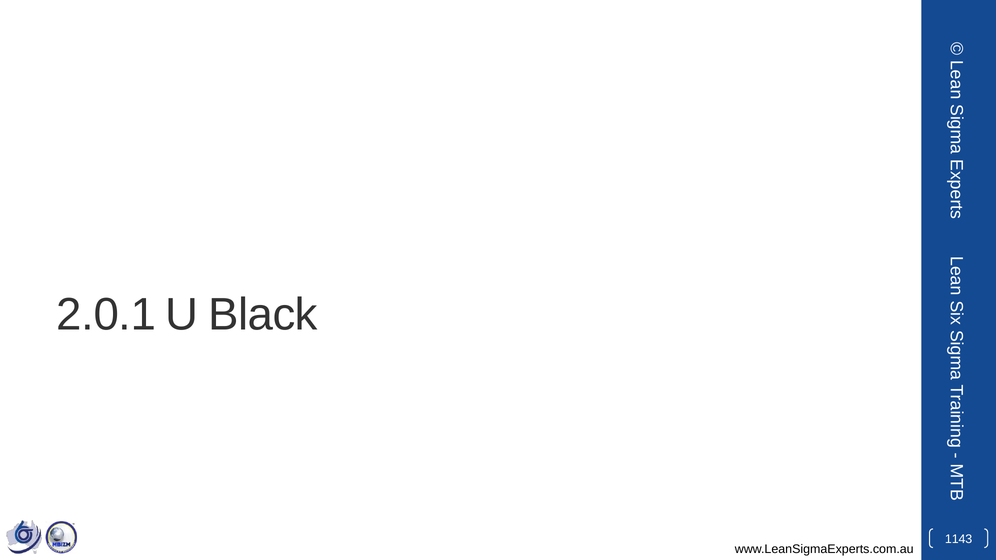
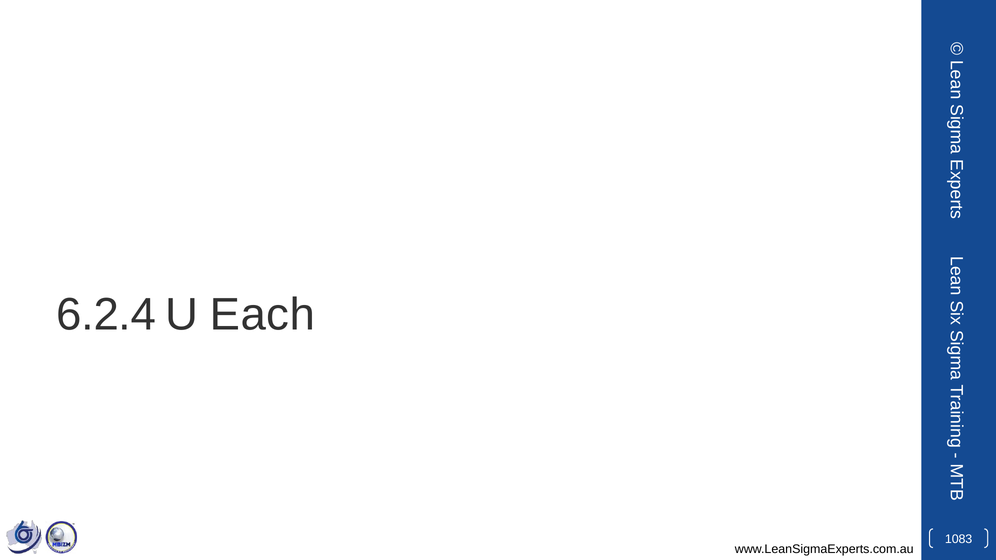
2.0.1: 2.0.1 -> 6.2.4
Black: Black -> Each
1143: 1143 -> 1083
